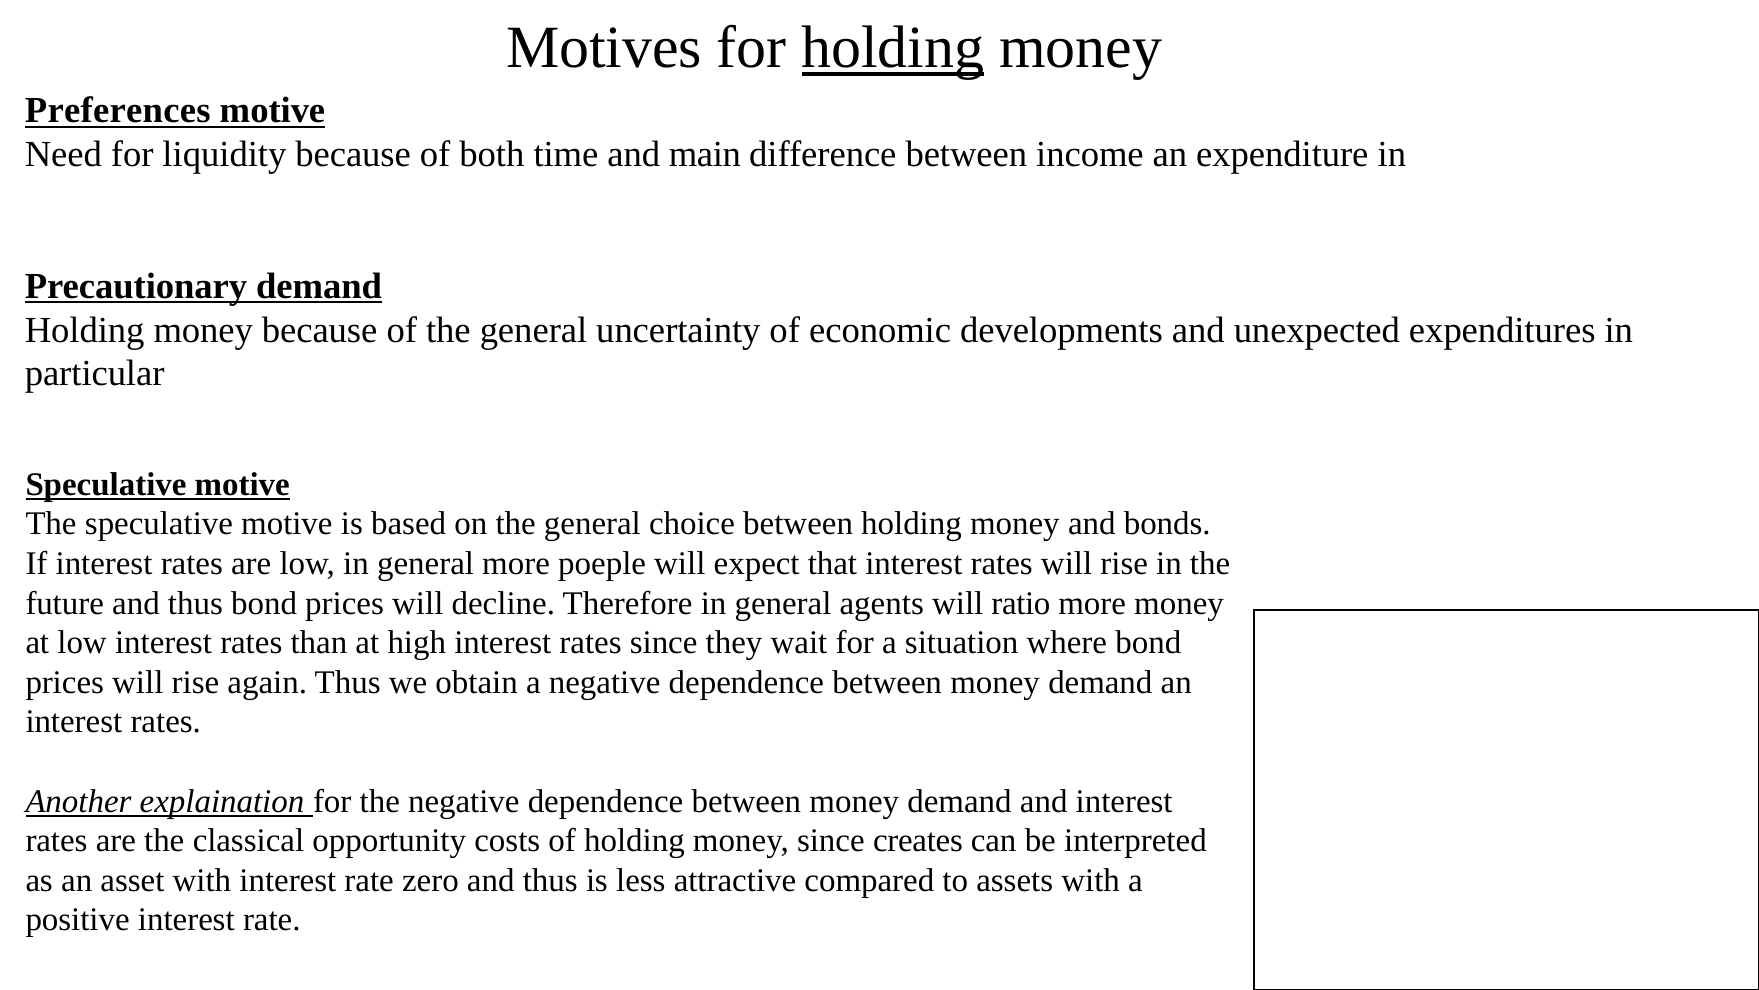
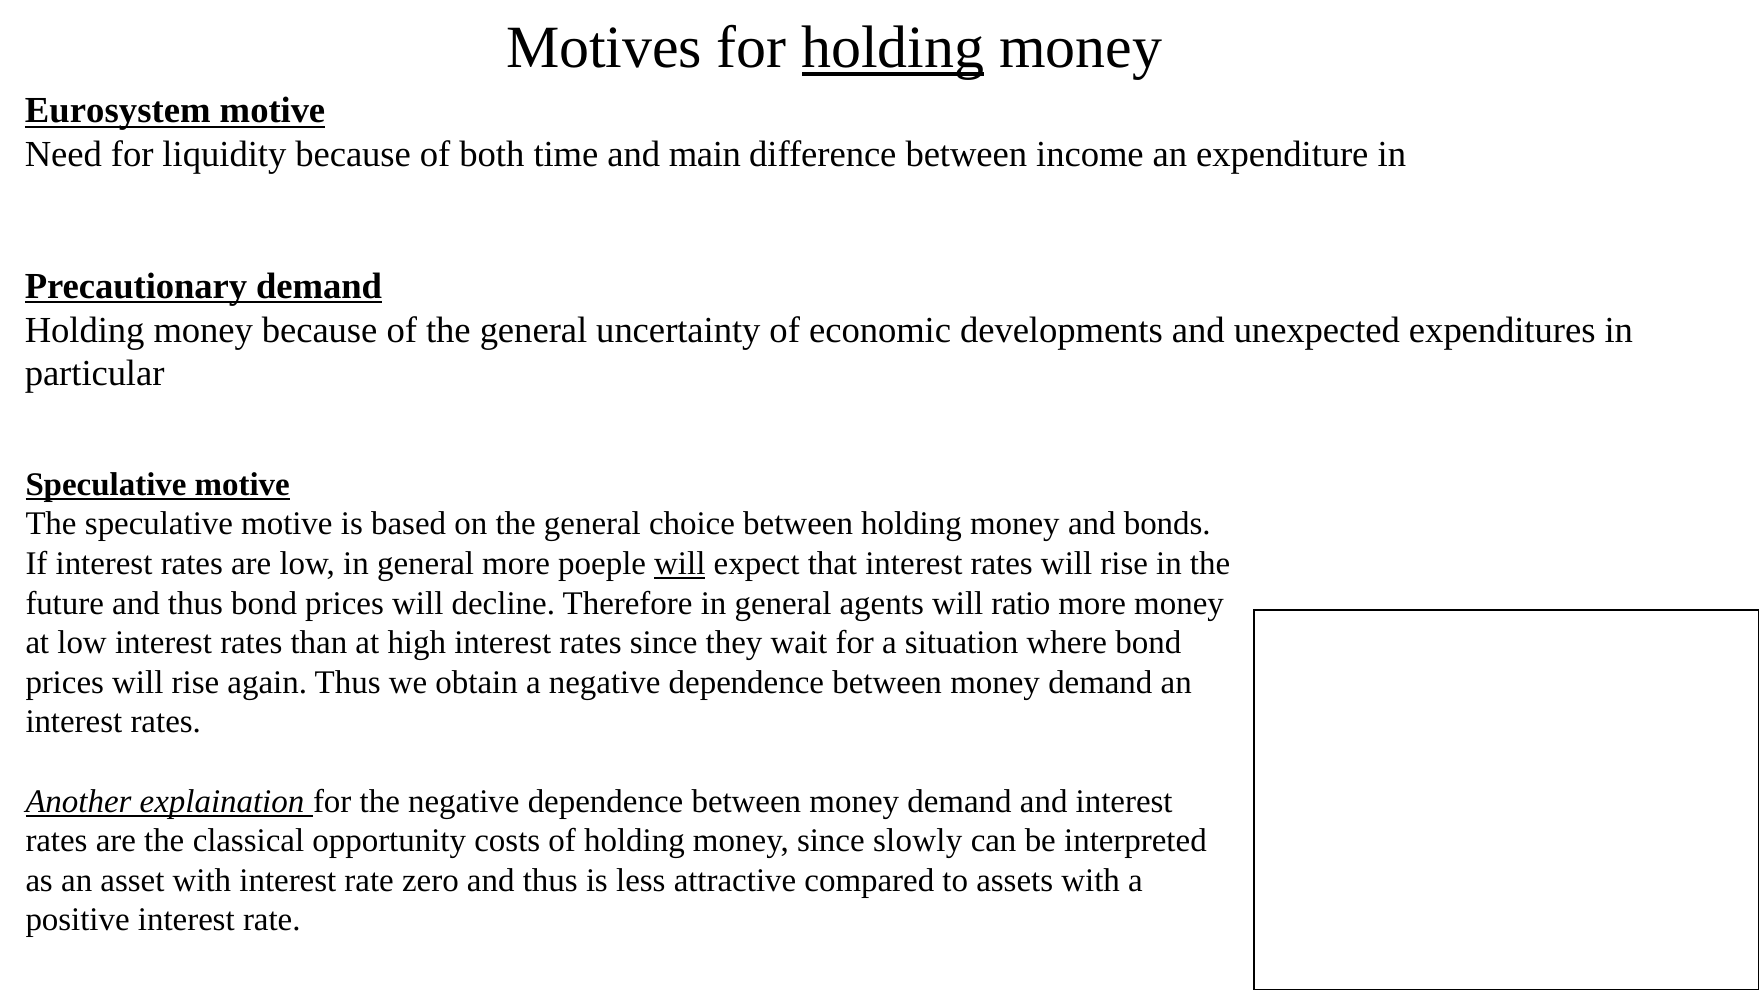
Preferences: Preferences -> Eurosystem
will at (680, 563) underline: none -> present
creates: creates -> slowly
